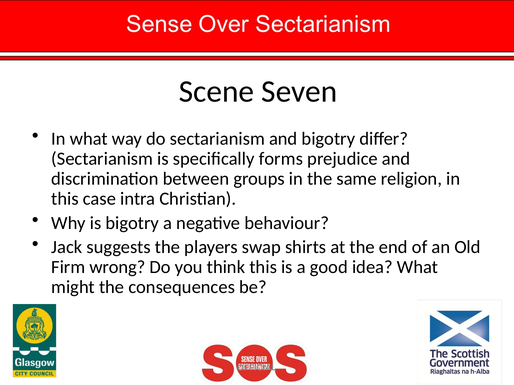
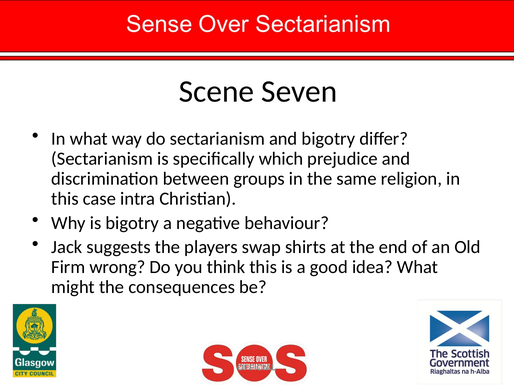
forms: forms -> which
